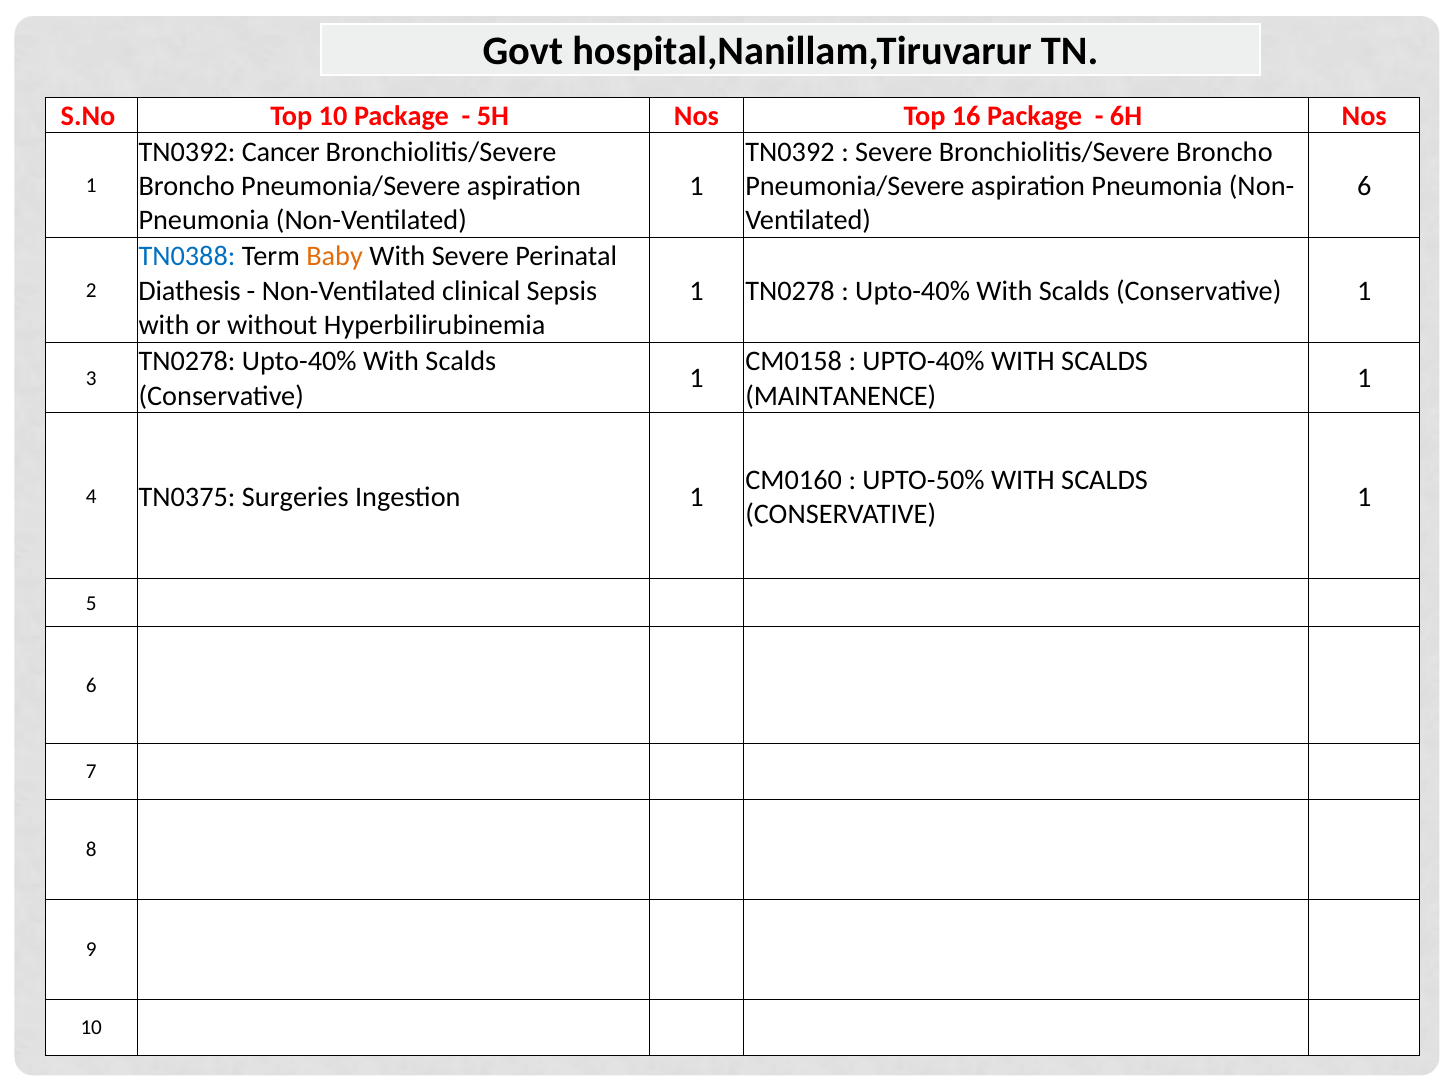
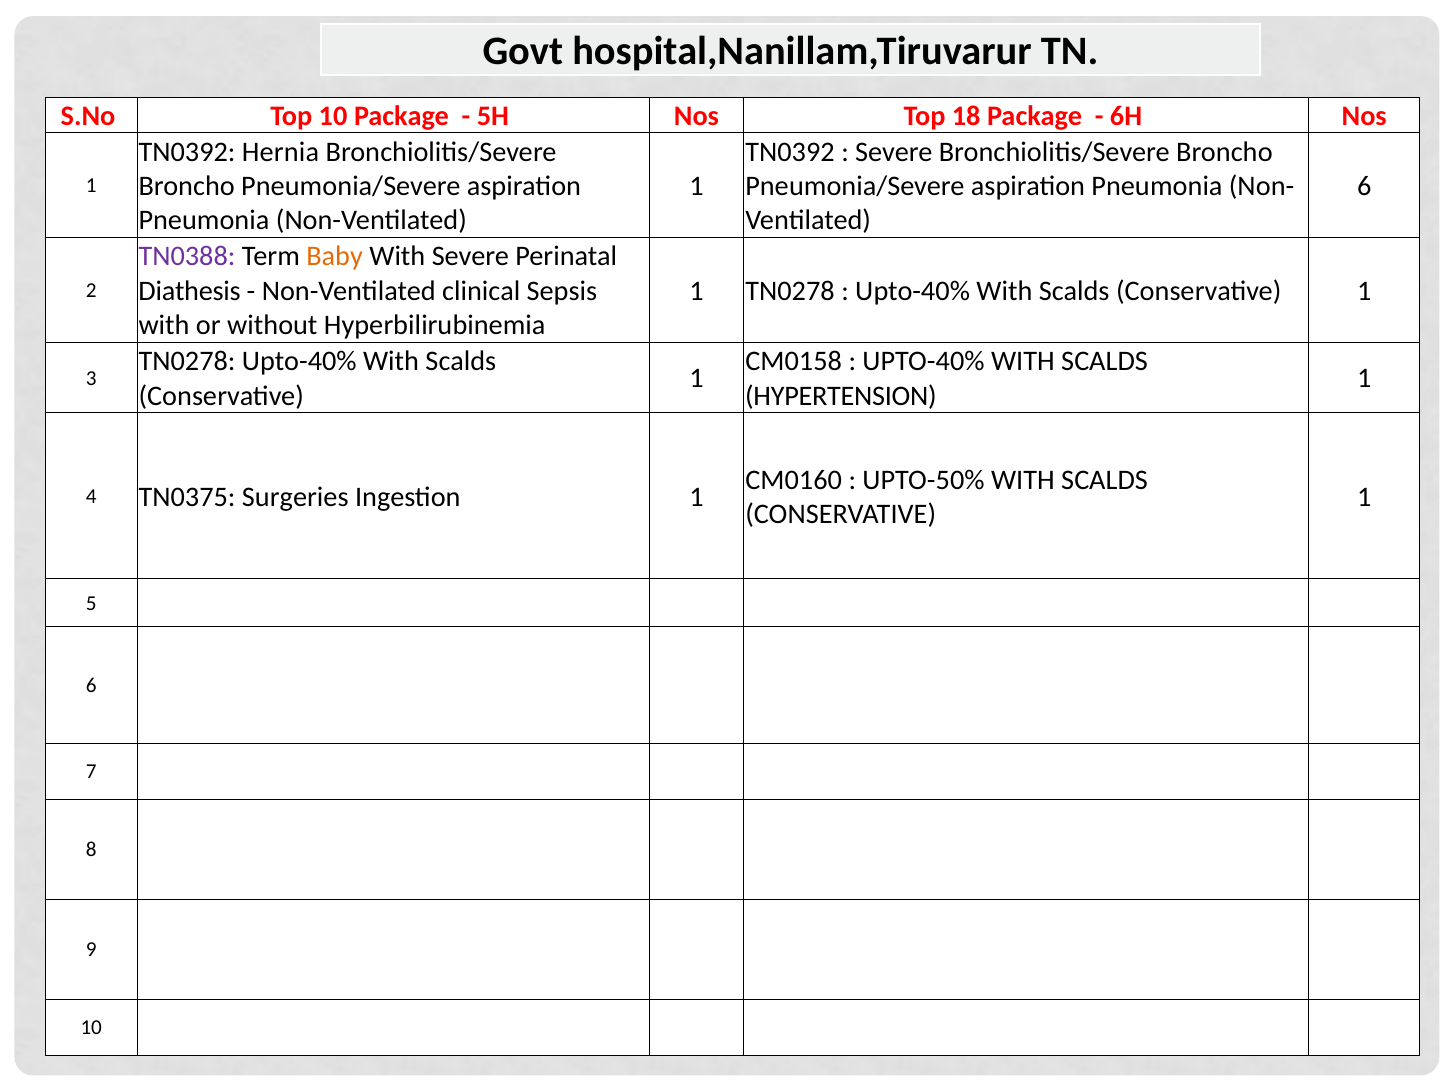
16: 16 -> 18
Cancer: Cancer -> Hernia
TN0388 colour: blue -> purple
MAINTANENCE: MAINTANENCE -> HYPERTENSION
